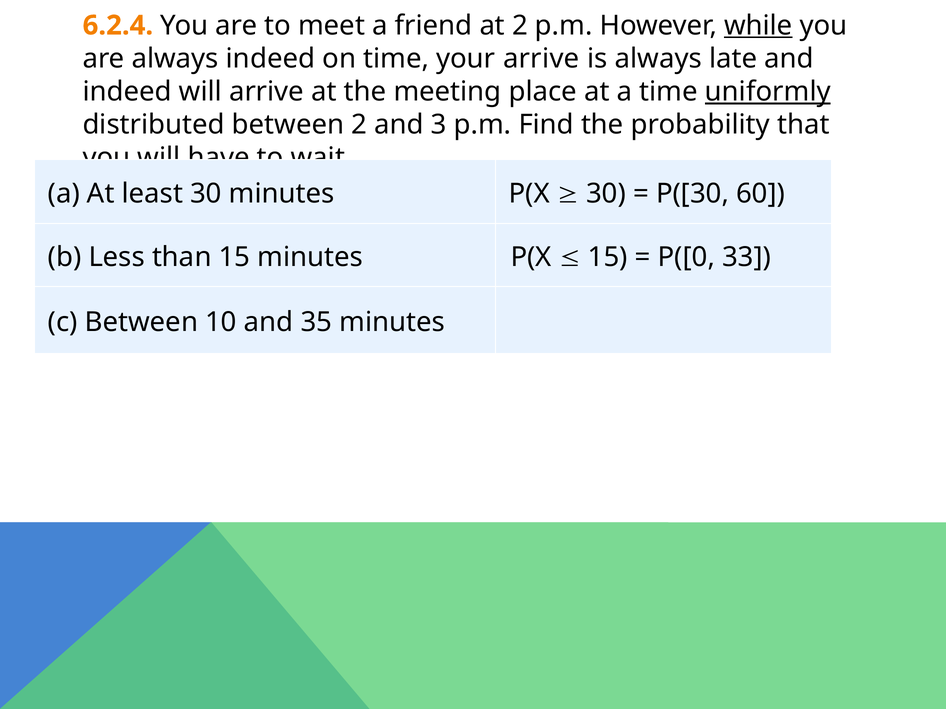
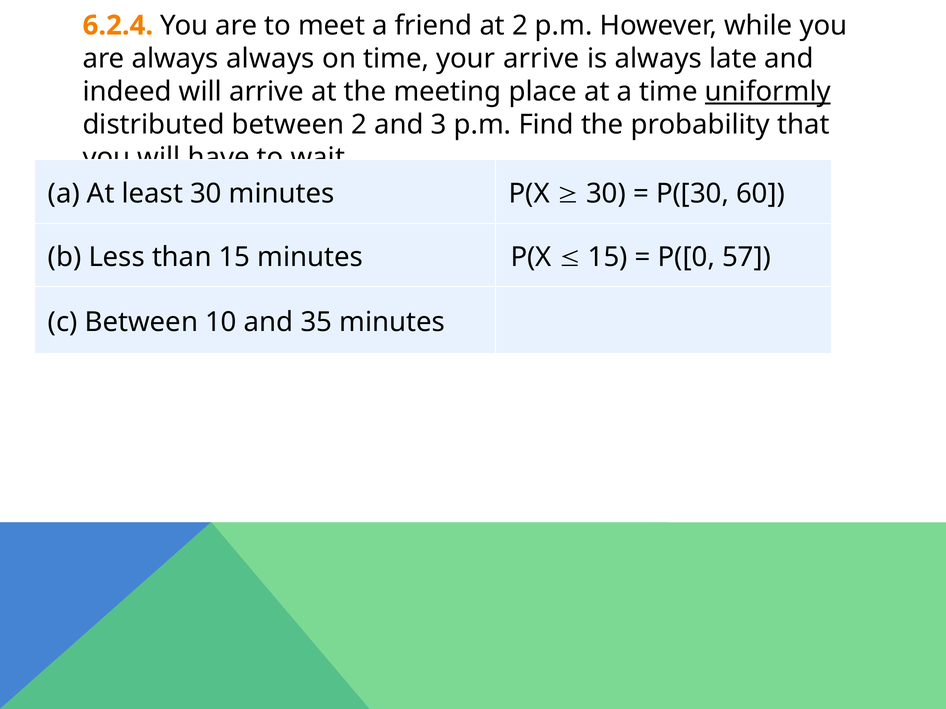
while underline: present -> none
always indeed: indeed -> always
33: 33 -> 57
